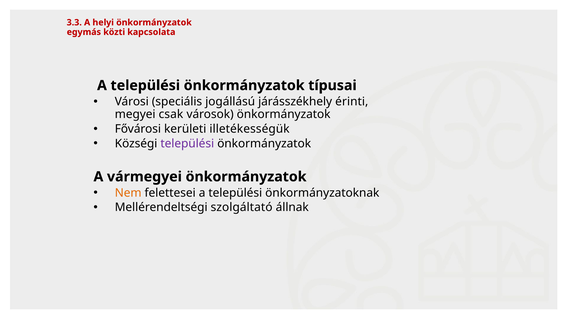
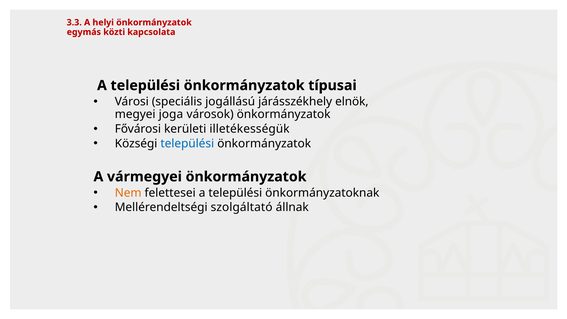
érinti: érinti -> elnök
csak: csak -> joga
települési at (187, 143) colour: purple -> blue
